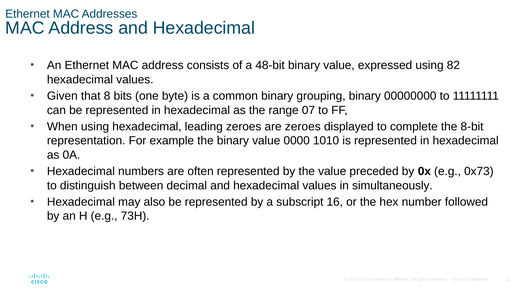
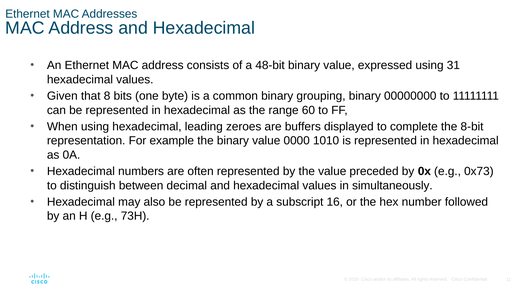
82: 82 -> 31
07: 07 -> 60
are zeroes: zeroes -> buffers
